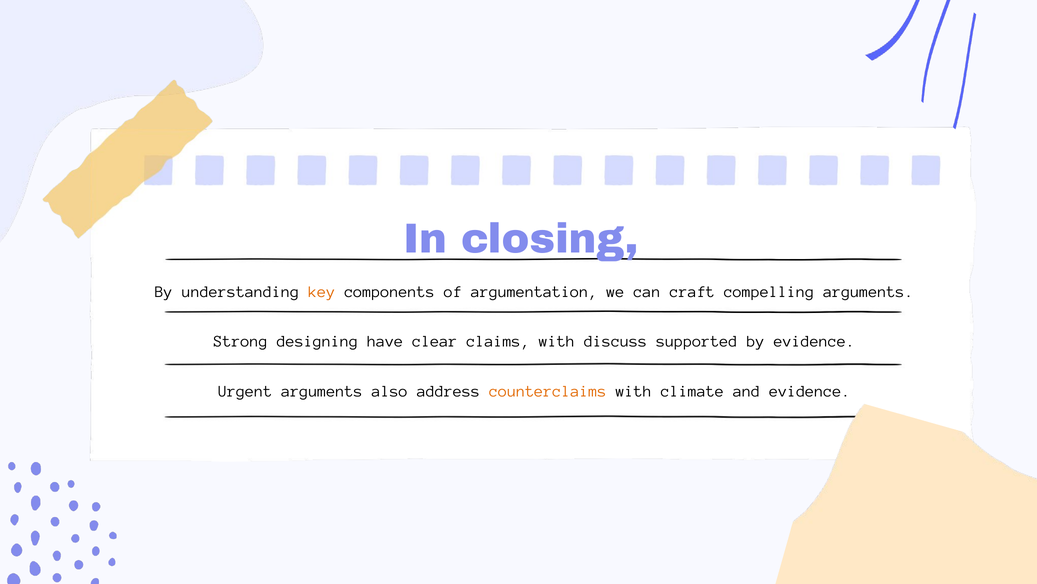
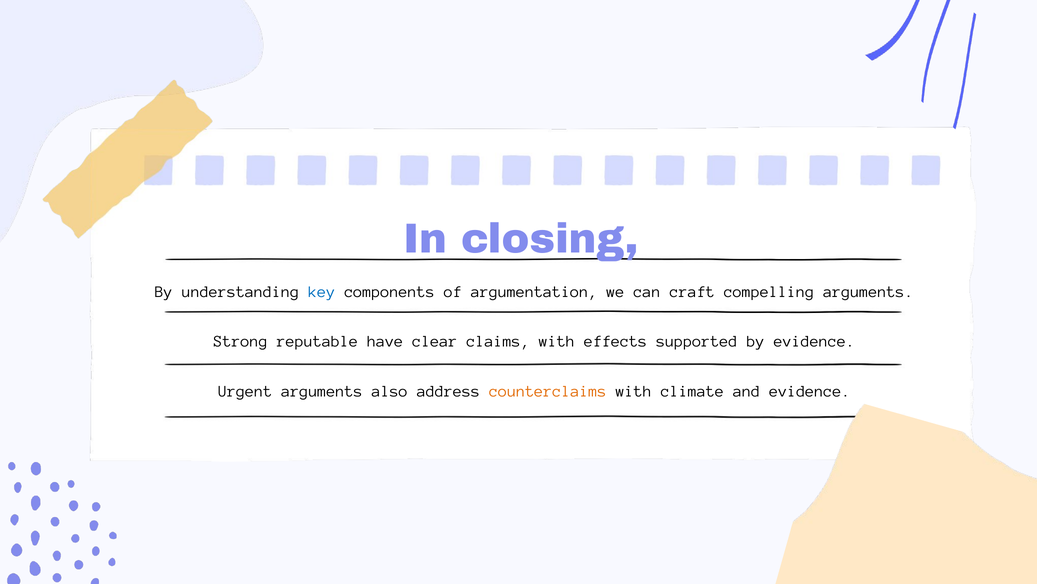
key colour: orange -> blue
designing: designing -> reputable
discuss: discuss -> effects
